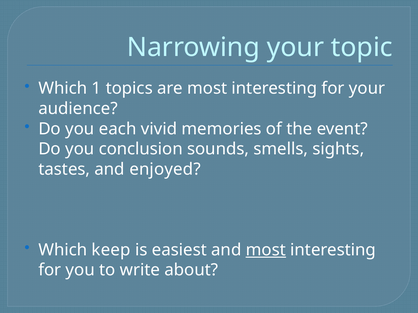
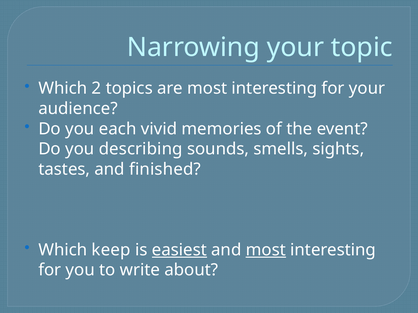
1: 1 -> 2
conclusion: conclusion -> describing
enjoyed: enjoyed -> finished
easiest underline: none -> present
